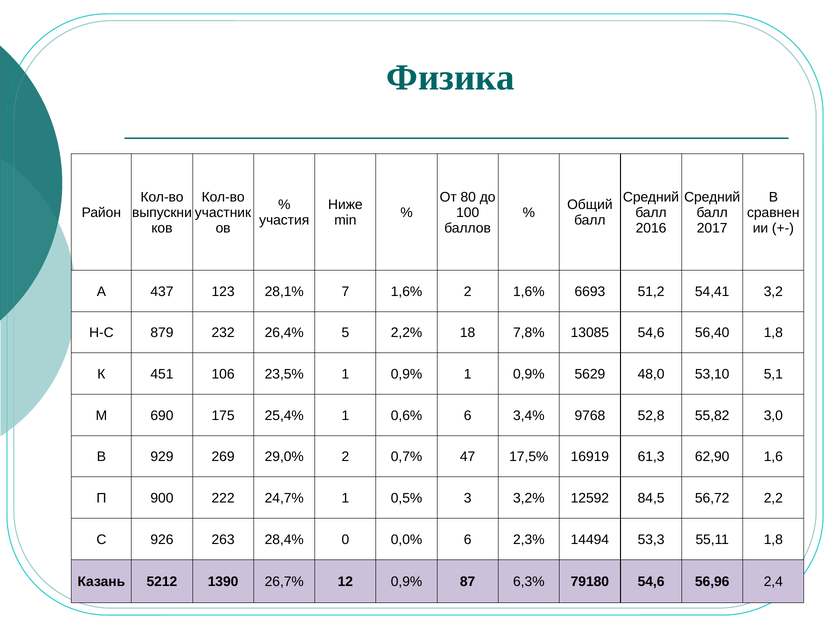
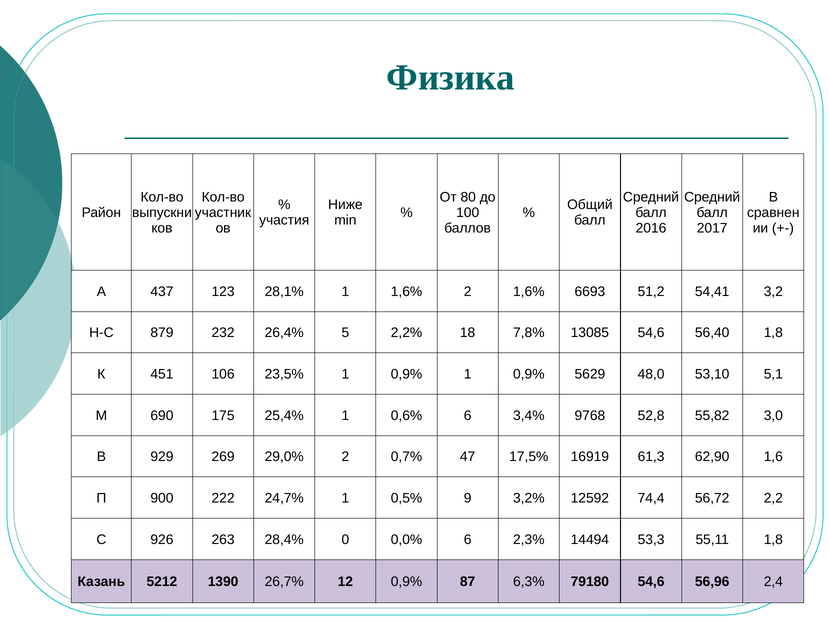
28,1% 7: 7 -> 1
3: 3 -> 9
84,5: 84,5 -> 74,4
